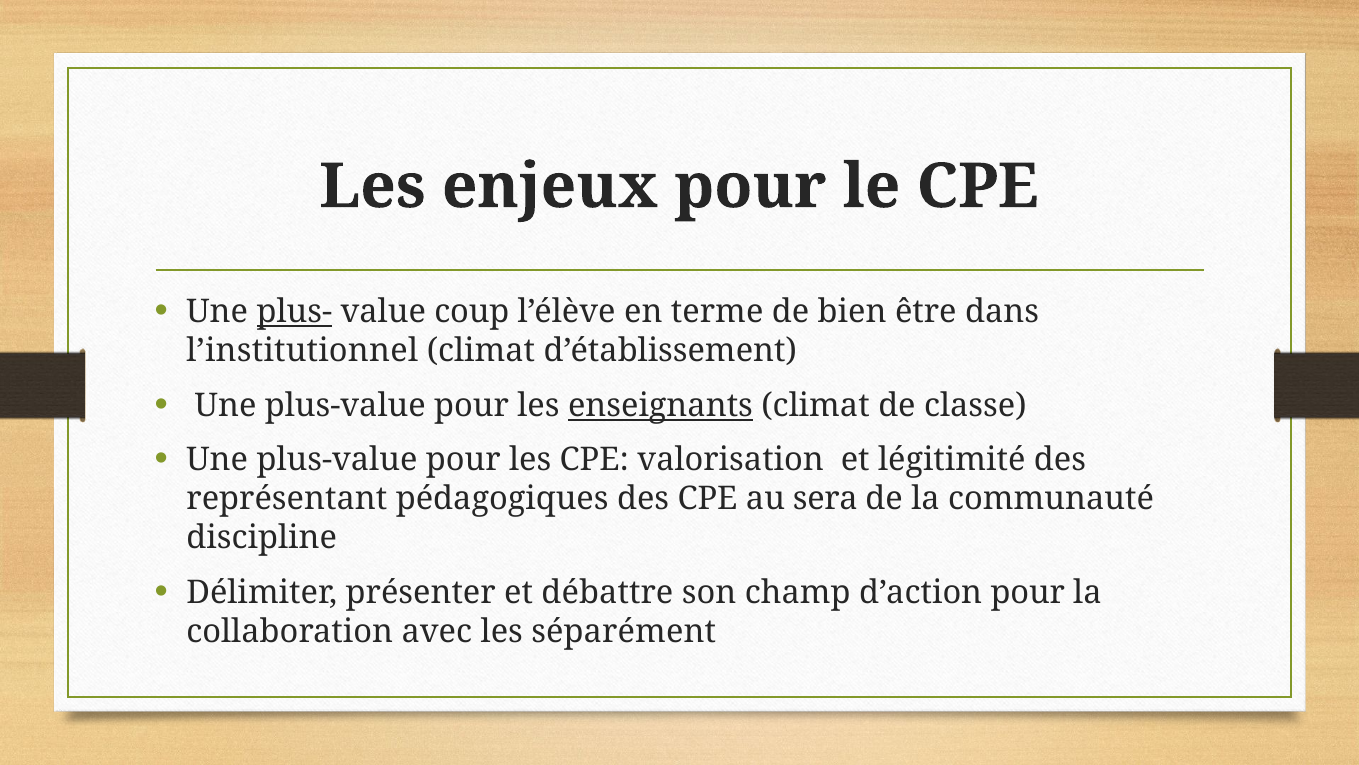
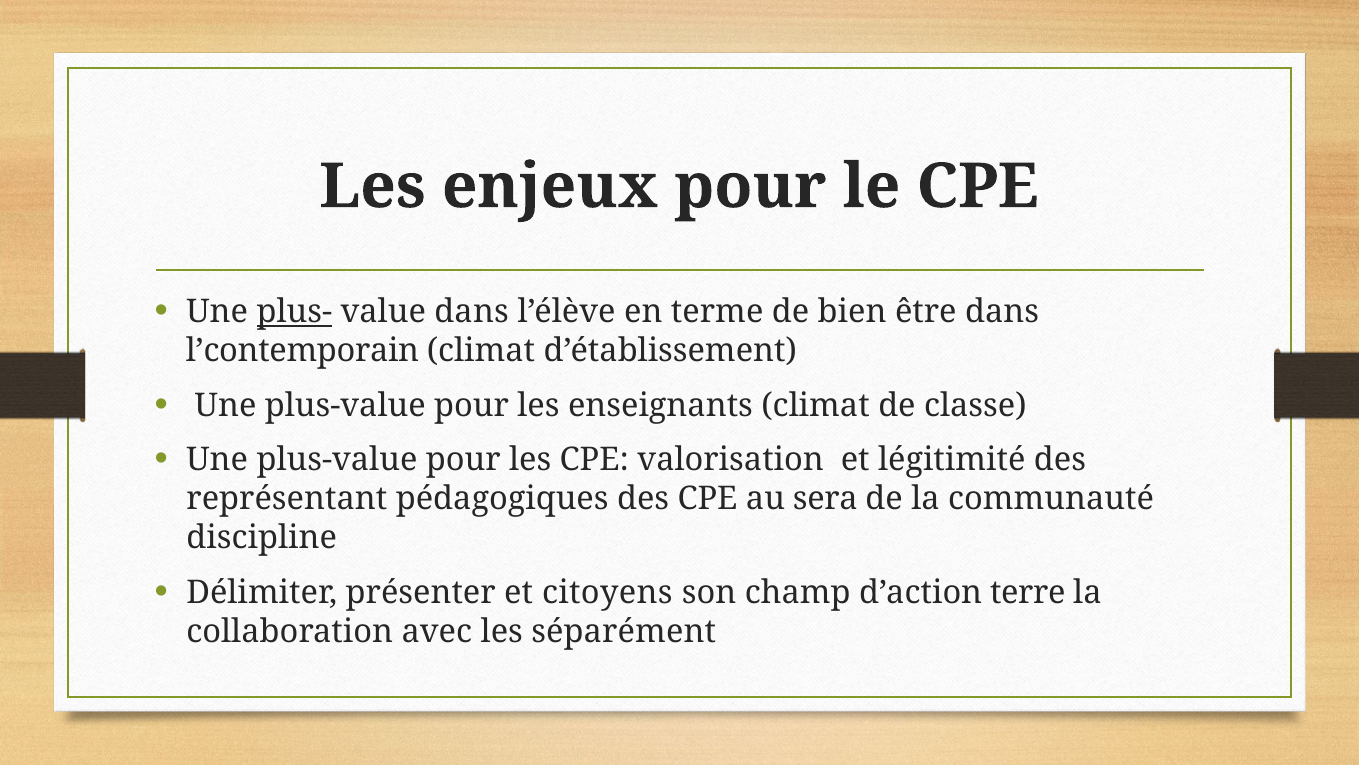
value coup: coup -> dans
l’institutionnel: l’institutionnel -> l’contemporain
enseignants underline: present -> none
débattre: débattre -> citoyens
d’action pour: pour -> terre
